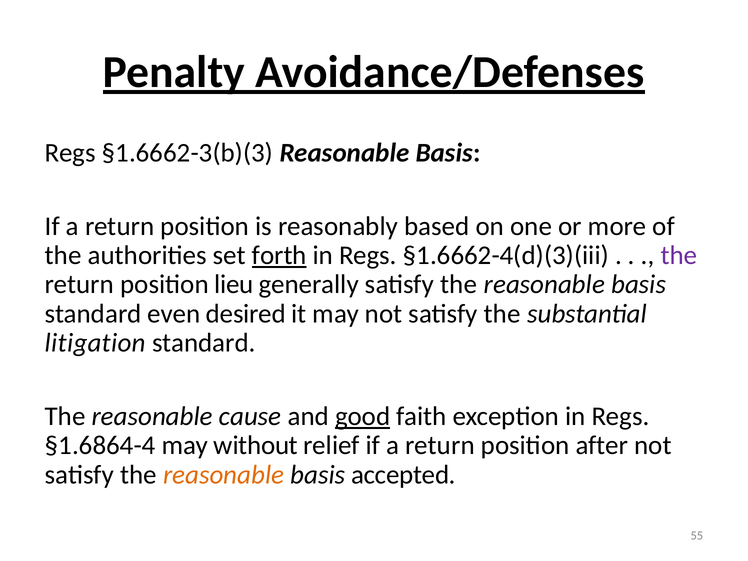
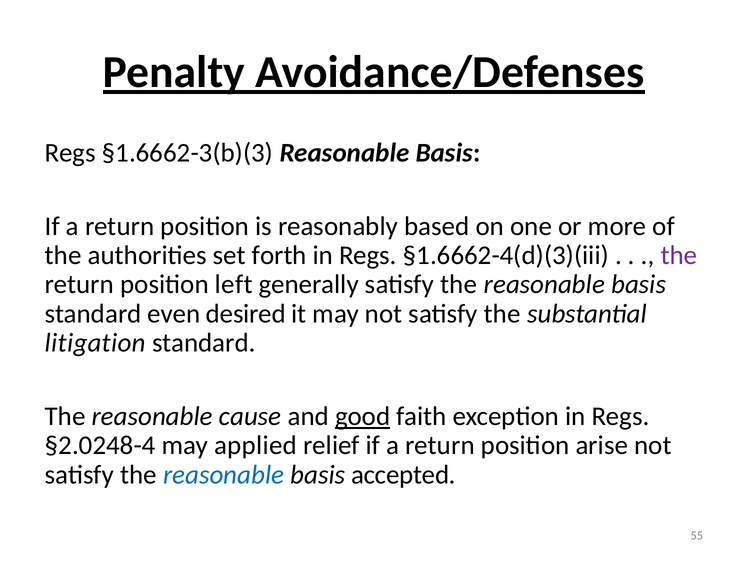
forth underline: present -> none
lieu: lieu -> left
§1.6864-4: §1.6864-4 -> §2.0248-4
without: without -> applied
after: after -> arise
reasonable at (224, 475) colour: orange -> blue
